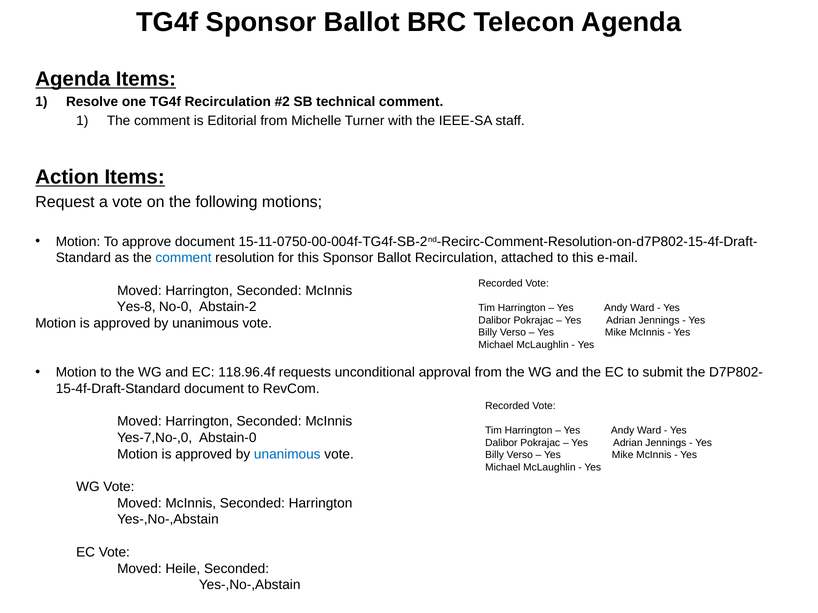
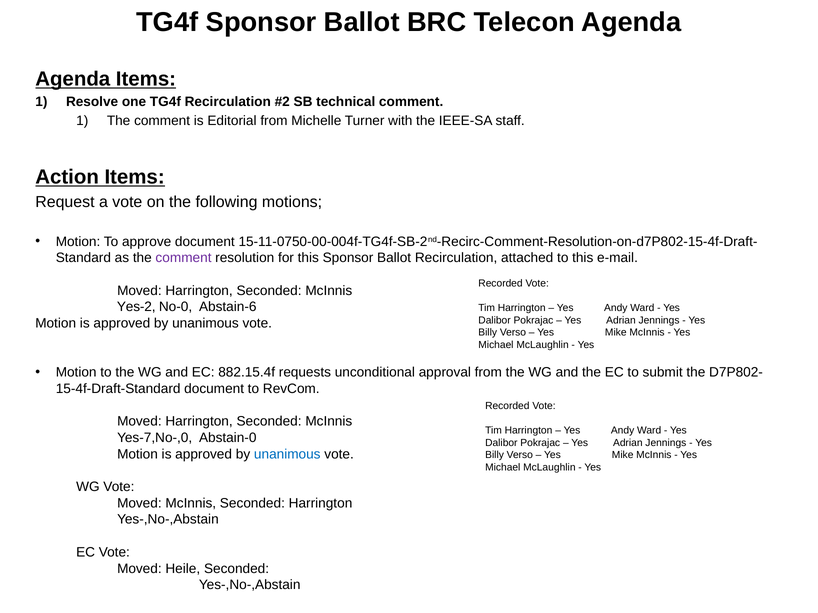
comment at (184, 258) colour: blue -> purple
Yes-8: Yes-8 -> Yes-2
Abstain-2: Abstain-2 -> Abstain-6
118.96.4f: 118.96.4f -> 882.15.4f
